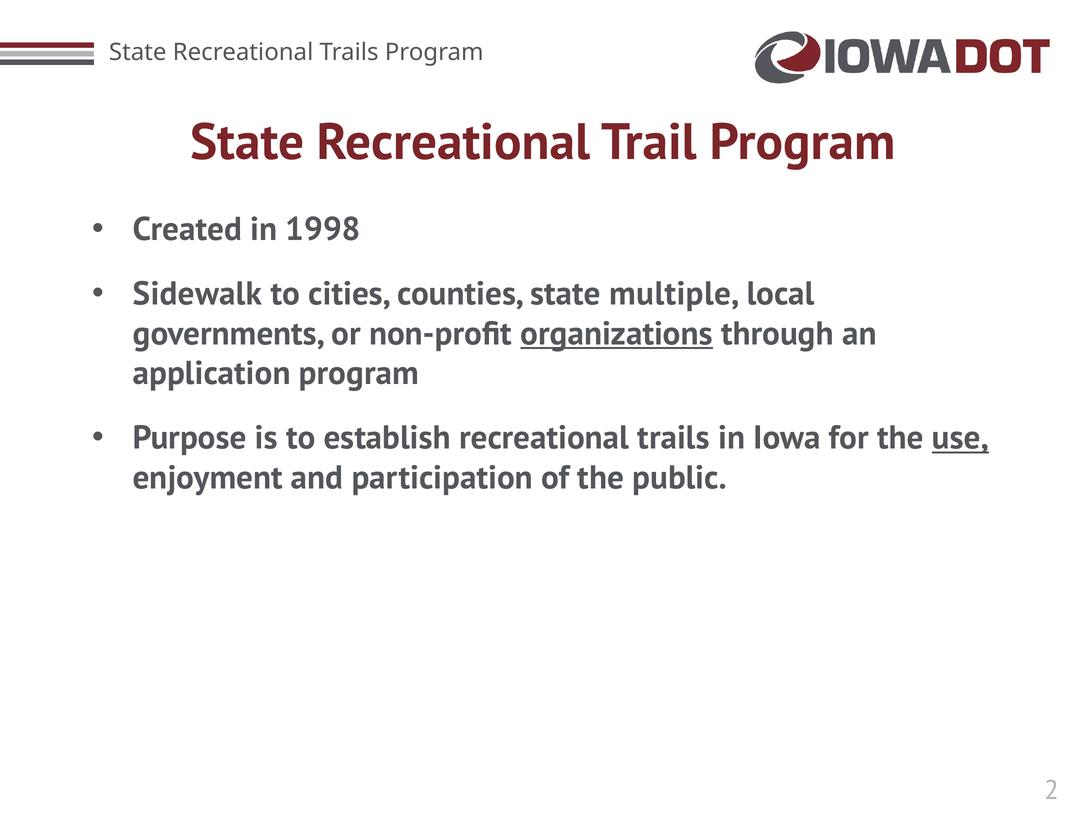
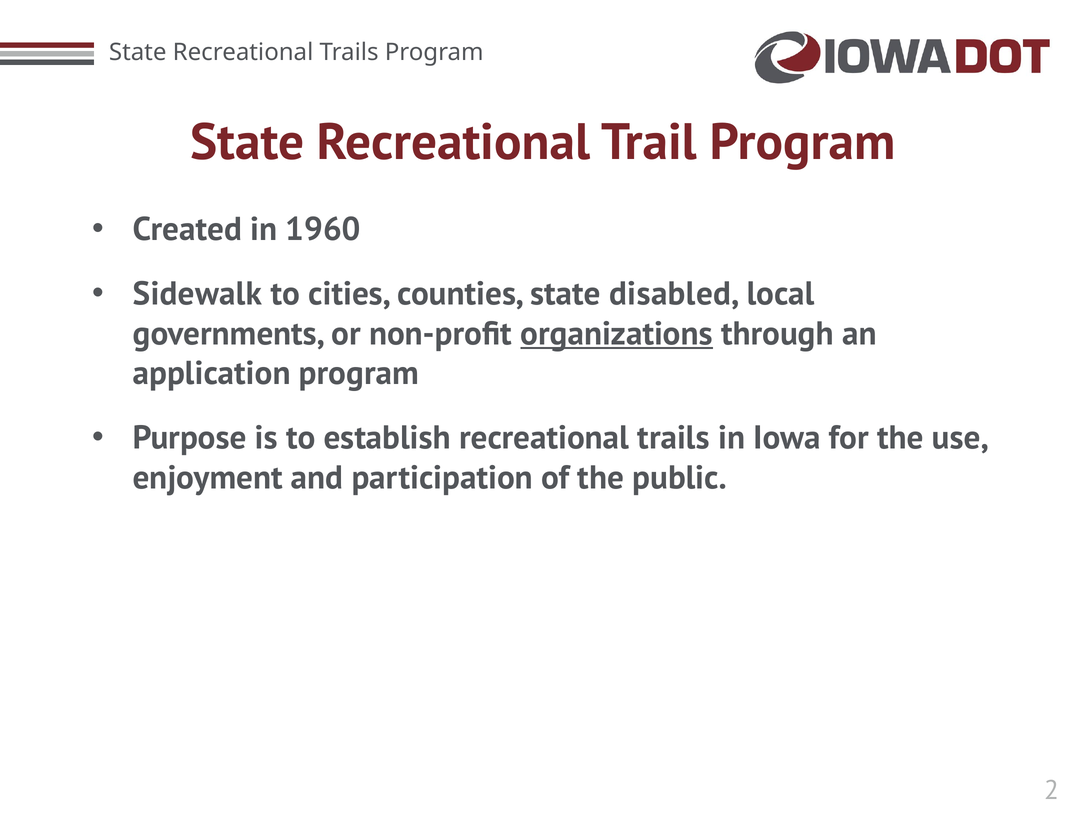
1998: 1998 -> 1960
multiple: multiple -> disabled
use underline: present -> none
